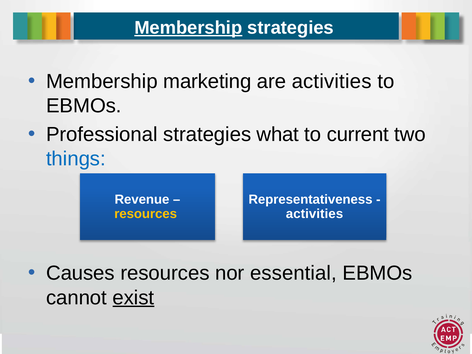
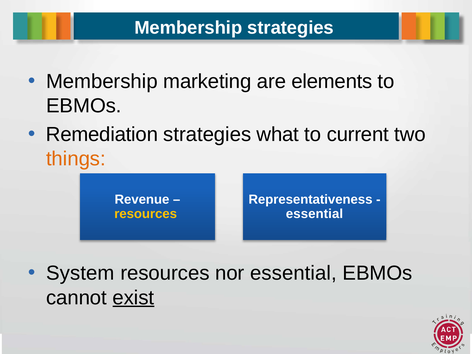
Membership at (188, 28) underline: present -> none
are activities: activities -> elements
Professional: Professional -> Remediation
things colour: blue -> orange
activities at (314, 214): activities -> essential
Causes: Causes -> System
